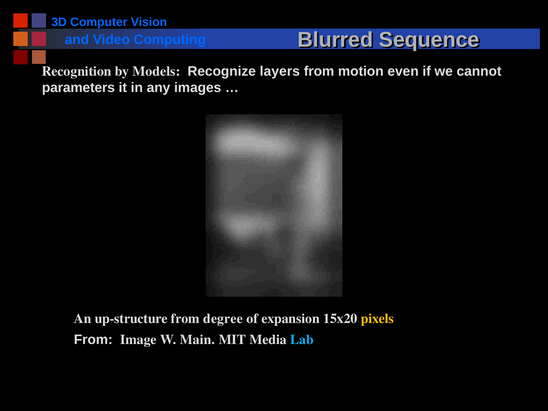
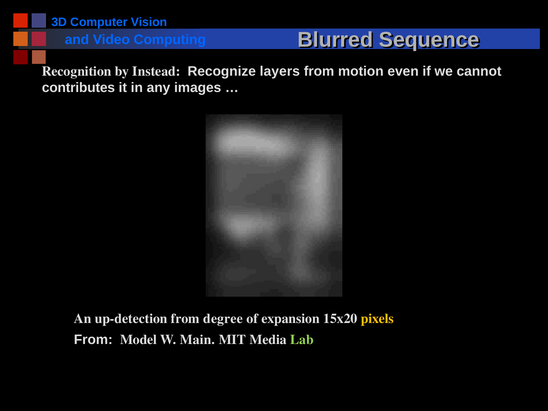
Models: Models -> Instead
parameters: parameters -> contributes
up-structure: up-structure -> up-detection
Image: Image -> Model
Lab colour: light blue -> light green
